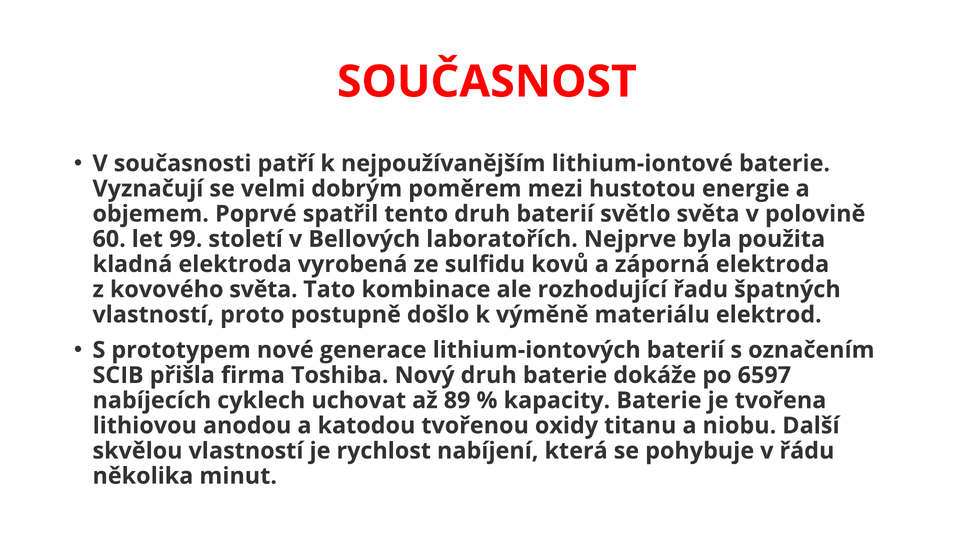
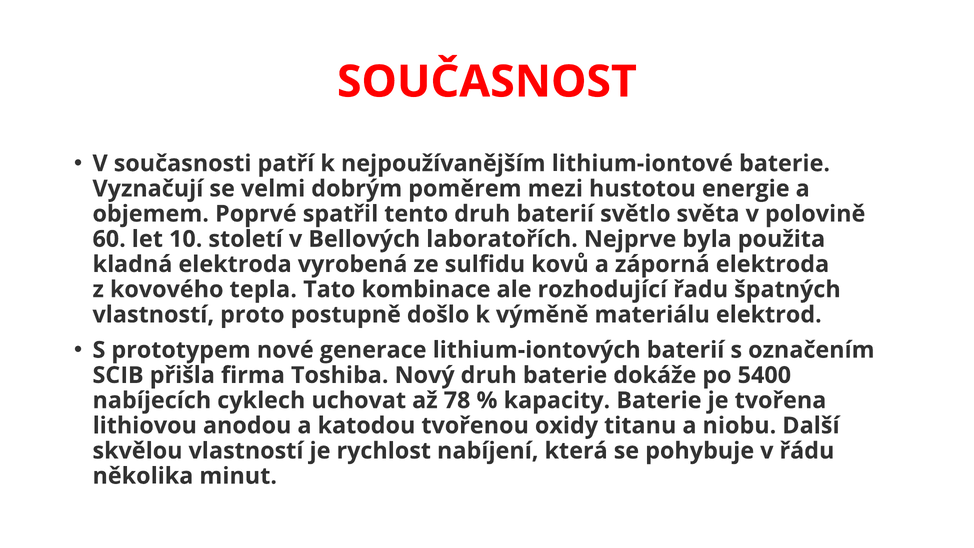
99: 99 -> 10
kovového světa: světa -> tepla
6597: 6597 -> 5400
89: 89 -> 78
